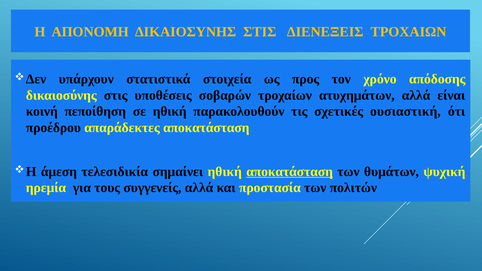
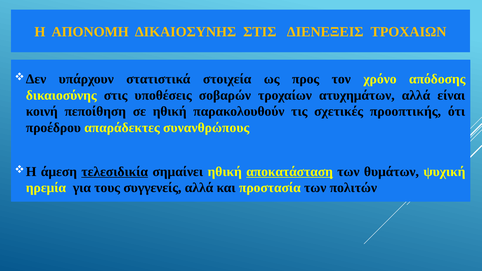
ουσιαστική: ουσιαστική -> προοπτικής
απαράδεκτες αποκατάσταση: αποκατάσταση -> συνανθρώπους
τελεσιδικία underline: none -> present
